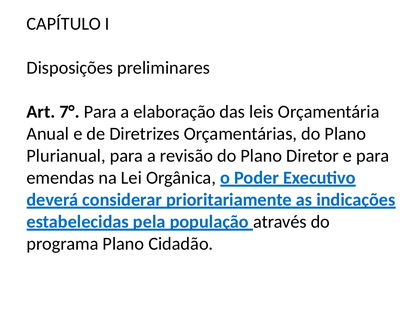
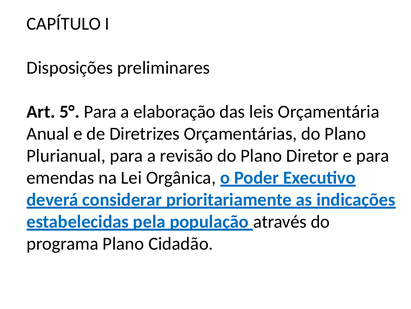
7°: 7° -> 5°
